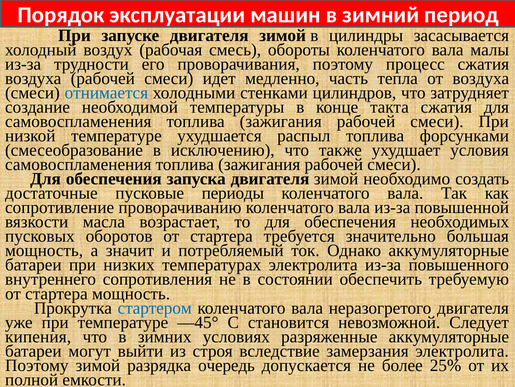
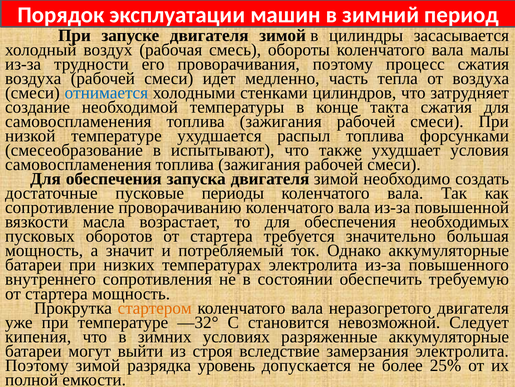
исключению: исключению -> испытывают
стартером colour: blue -> orange
—45°: —45° -> —32°
очередь: очередь -> уровень
